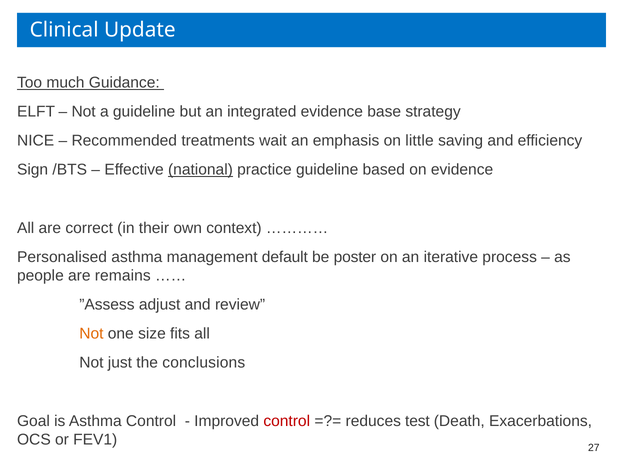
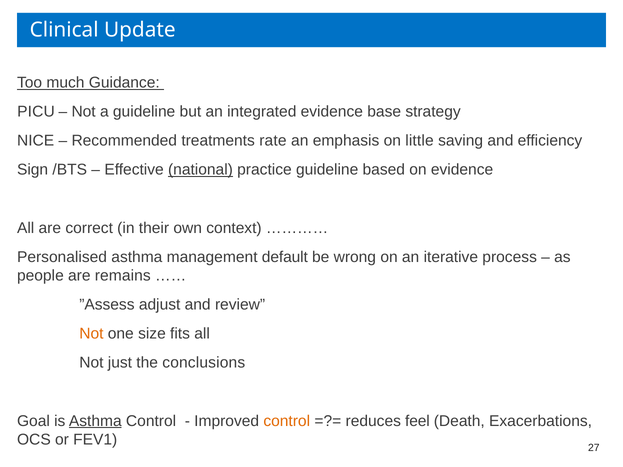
ELFT: ELFT -> PICU
wait: wait -> rate
poster: poster -> wrong
Asthma at (95, 421) underline: none -> present
control at (287, 421) colour: red -> orange
test: test -> feel
